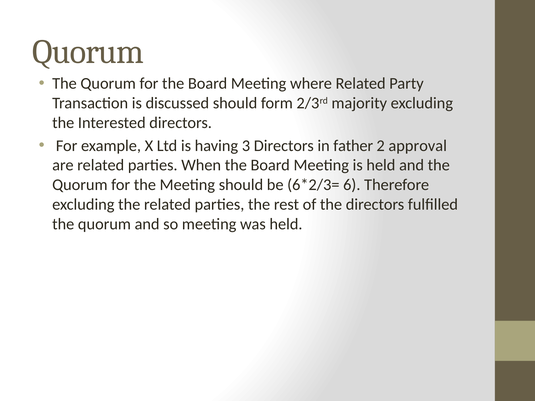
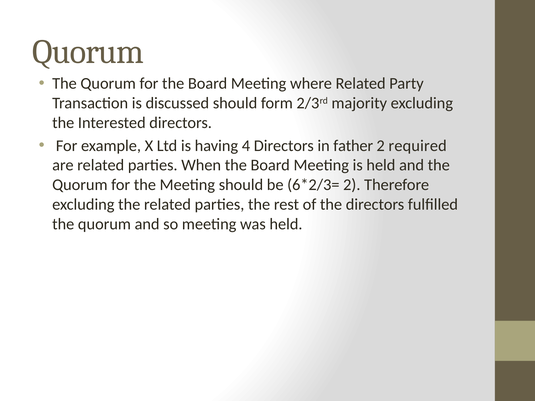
3: 3 -> 4
approval: approval -> required
6 at (352, 185): 6 -> 2
